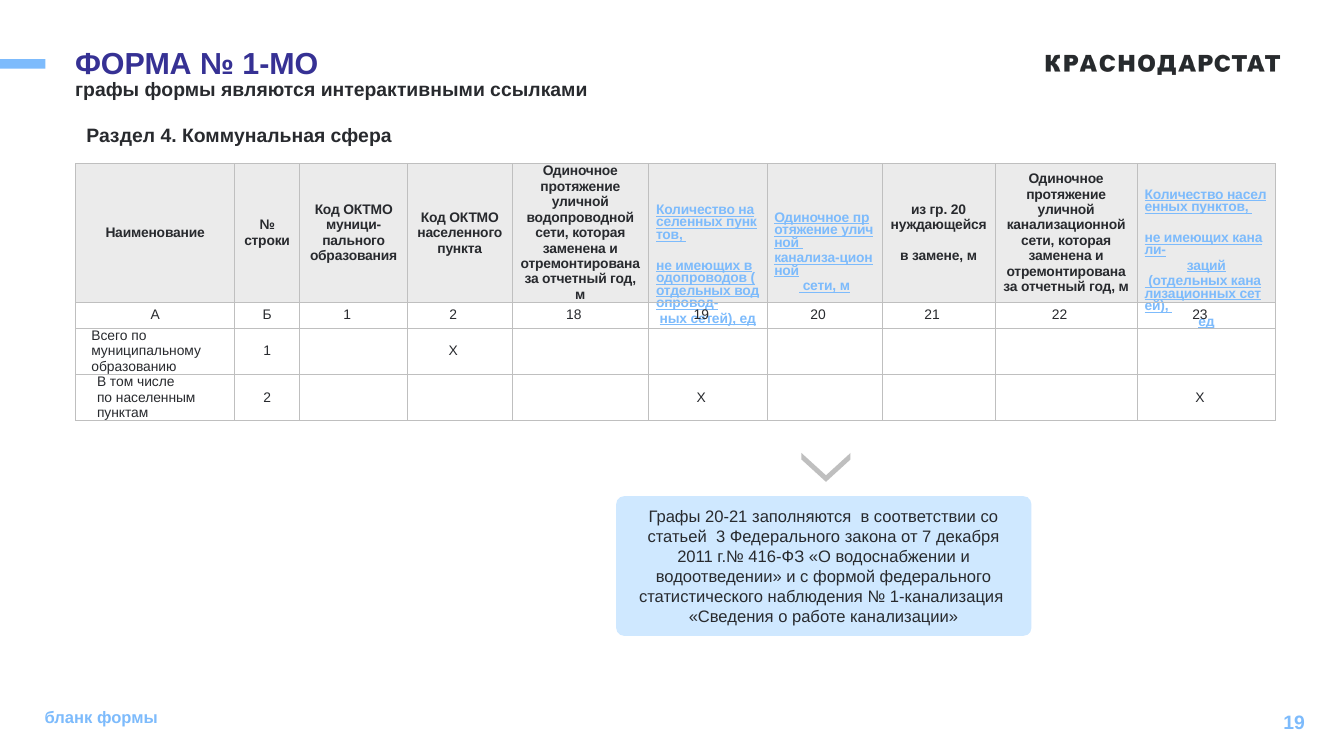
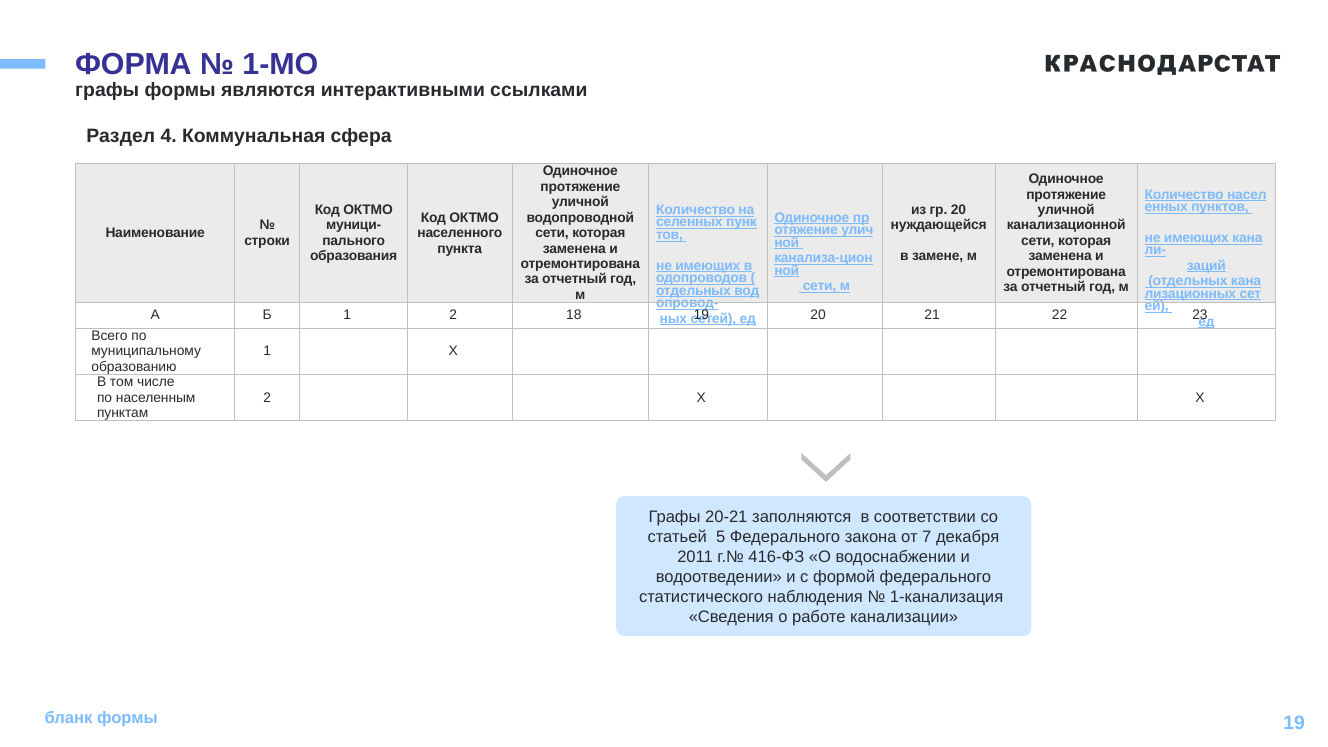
3: 3 -> 5
